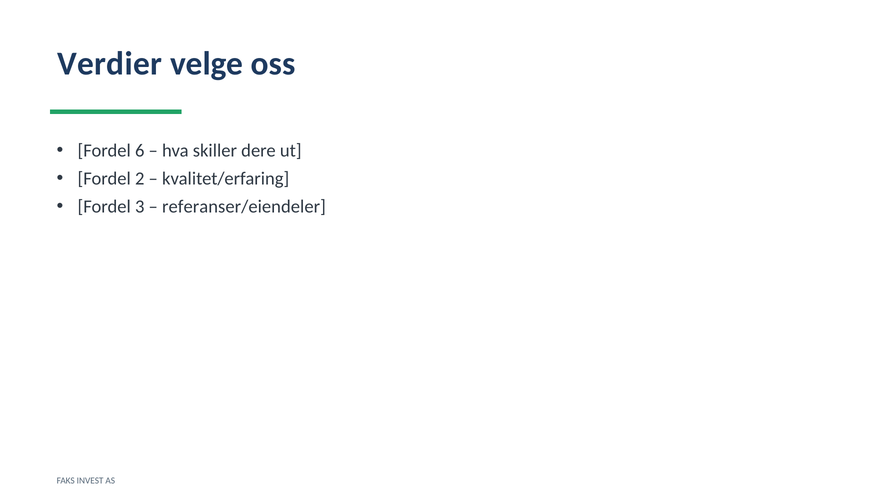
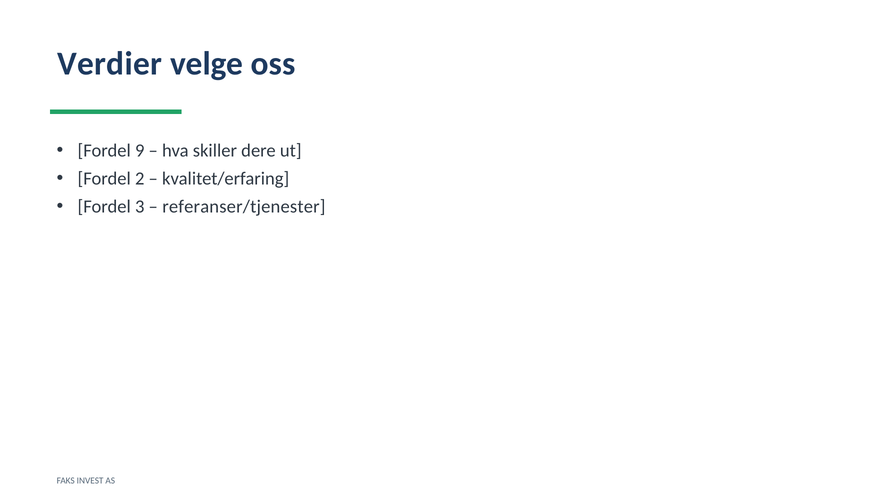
6: 6 -> 9
referanser/eiendeler: referanser/eiendeler -> referanser/tjenester
